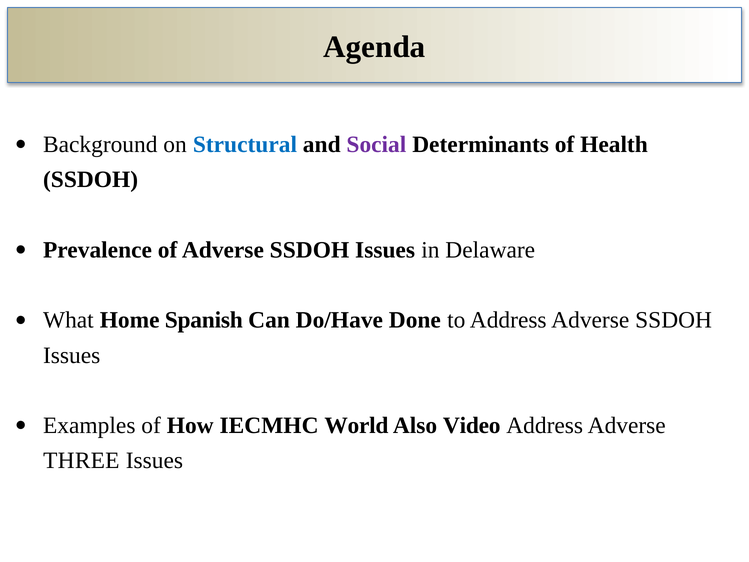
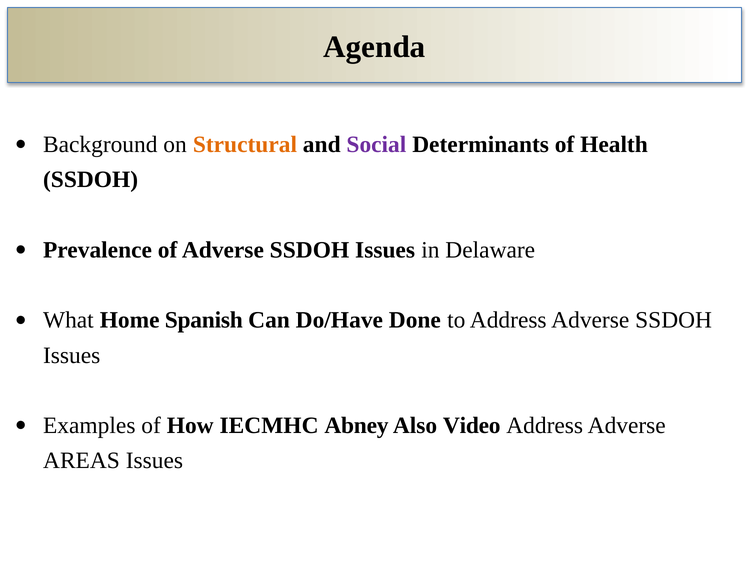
Structural colour: blue -> orange
World: World -> Abney
THREE: THREE -> AREAS
